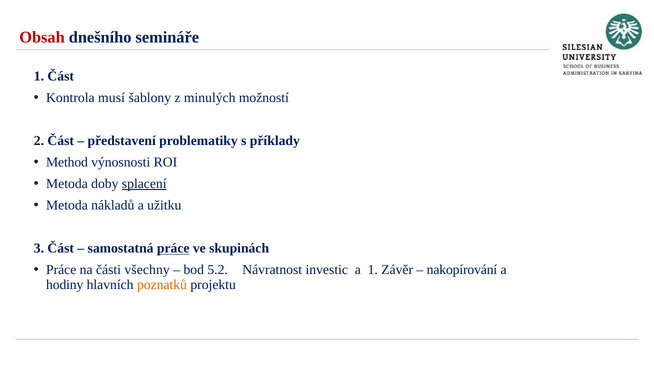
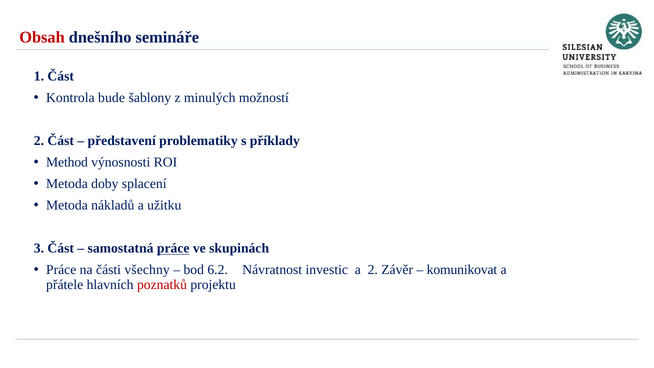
musí: musí -> bude
splacení underline: present -> none
5.2: 5.2 -> 6.2
a 1: 1 -> 2
nakopírování: nakopírování -> komunikovat
hodiny: hodiny -> přátele
poznatků colour: orange -> red
